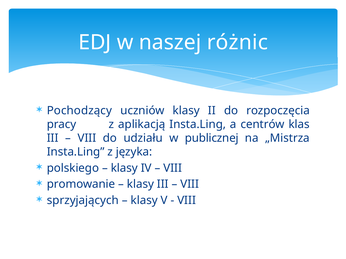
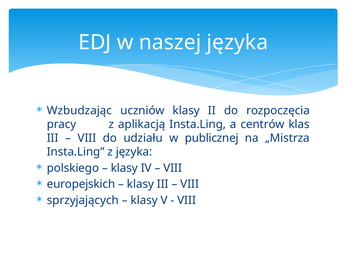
naszej różnic: różnic -> języka
Pochodzący: Pochodzący -> Wzbudzając
promowanie: promowanie -> europejskich
